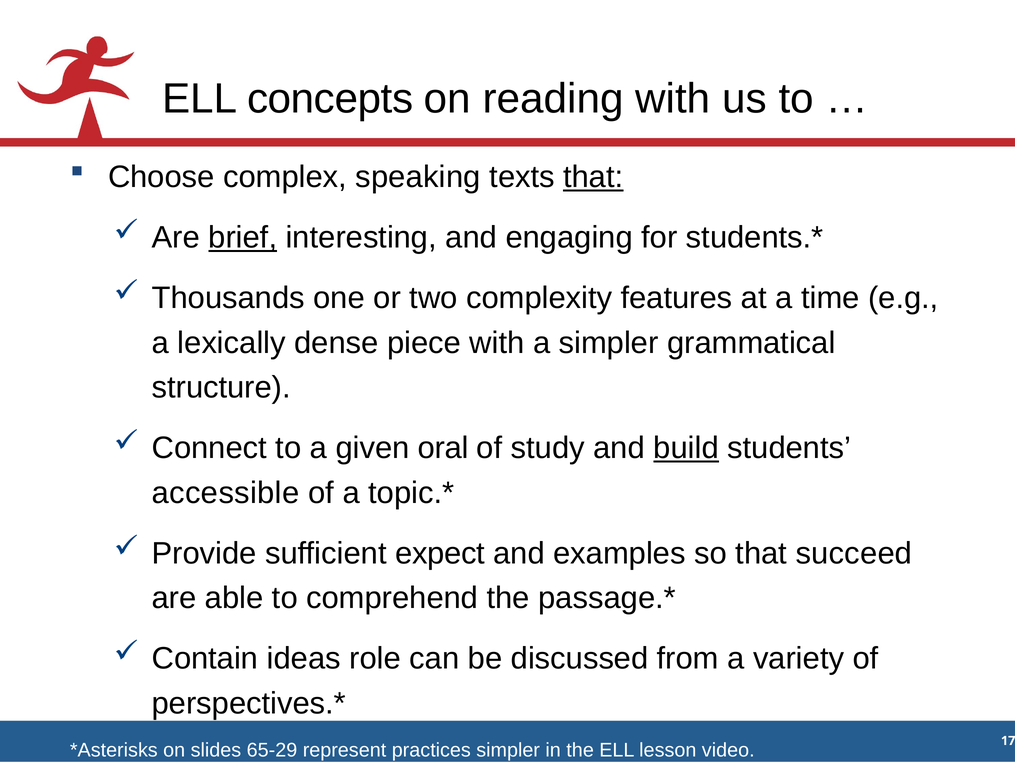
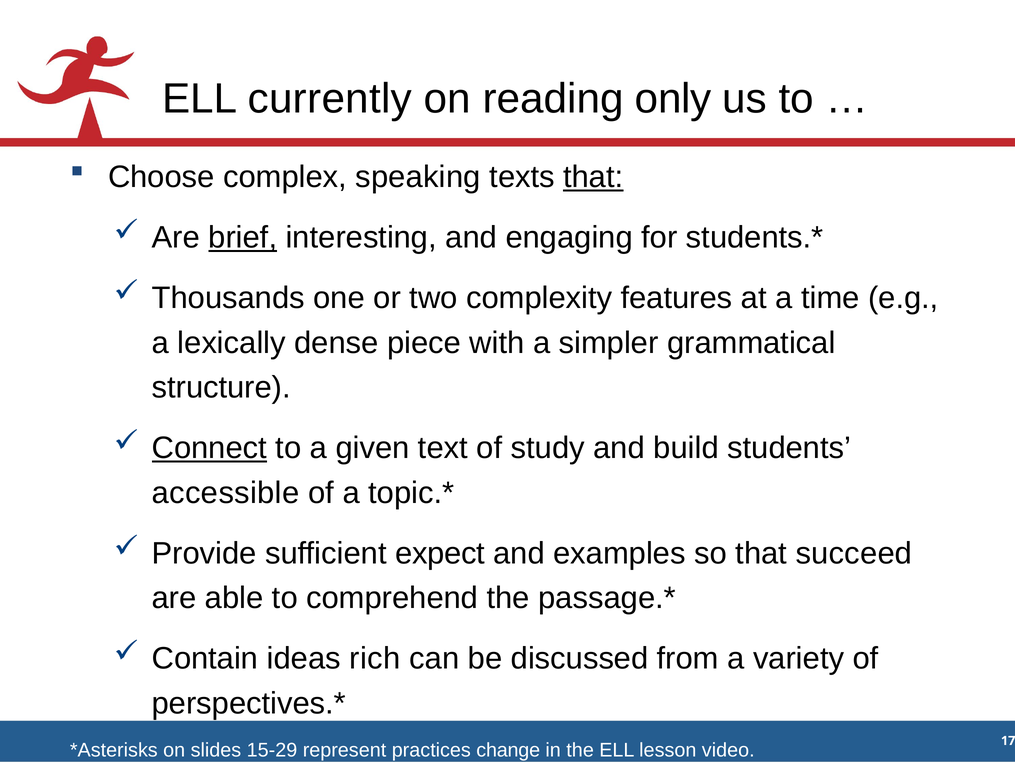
concepts: concepts -> currently
reading with: with -> only
Connect underline: none -> present
oral: oral -> text
build underline: present -> none
role: role -> rich
65-29: 65-29 -> 15-29
practices simpler: simpler -> change
